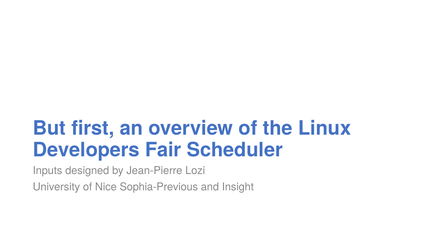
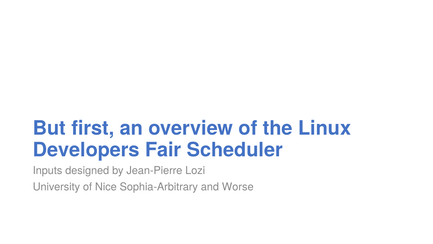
Sophia-Previous: Sophia-Previous -> Sophia-Arbitrary
Insight: Insight -> Worse
